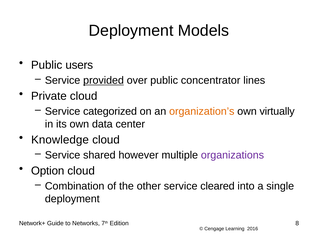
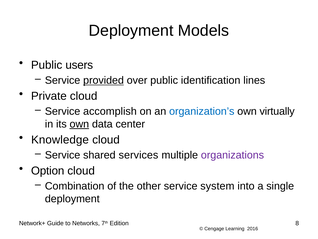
concentrator: concentrator -> identification
categorized: categorized -> accomplish
organization’s colour: orange -> blue
own at (79, 124) underline: none -> present
however: however -> services
cleared: cleared -> system
